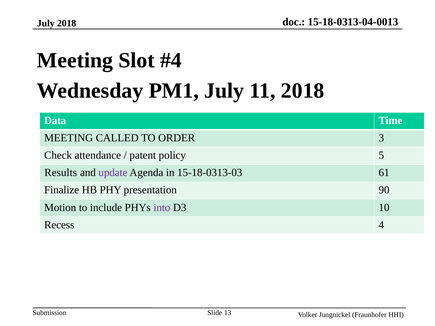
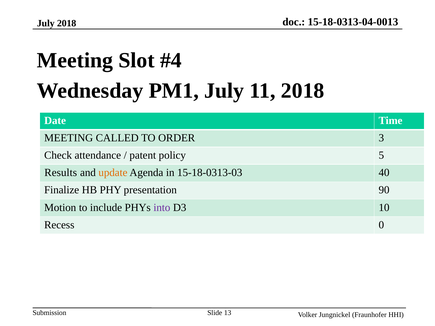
Data: Data -> Date
update colour: purple -> orange
61: 61 -> 40
4: 4 -> 0
